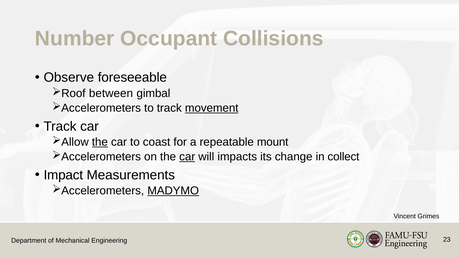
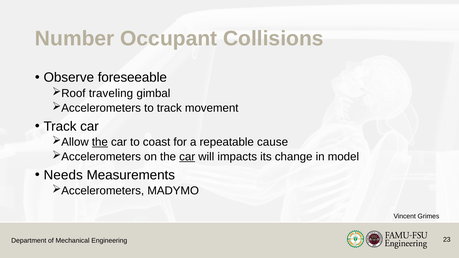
between: between -> traveling
movement underline: present -> none
mount: mount -> cause
collect: collect -> model
Impact: Impact -> Needs
MADYMO underline: present -> none
